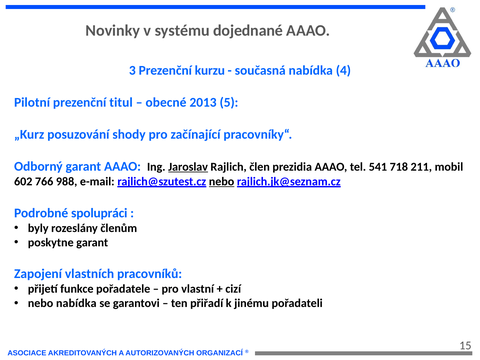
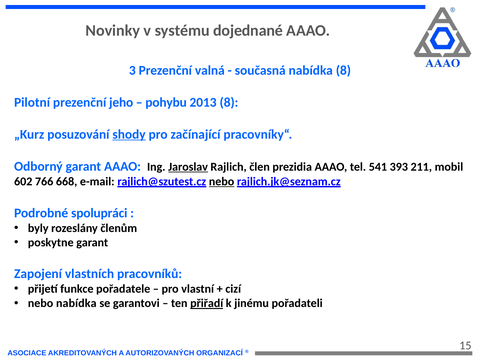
kurzu: kurzu -> valná
nabídka 4: 4 -> 8
titul: titul -> jeho
obecné: obecné -> pohybu
2013 5: 5 -> 8
shody underline: none -> present
718: 718 -> 393
988: 988 -> 668
přiřadí underline: none -> present
